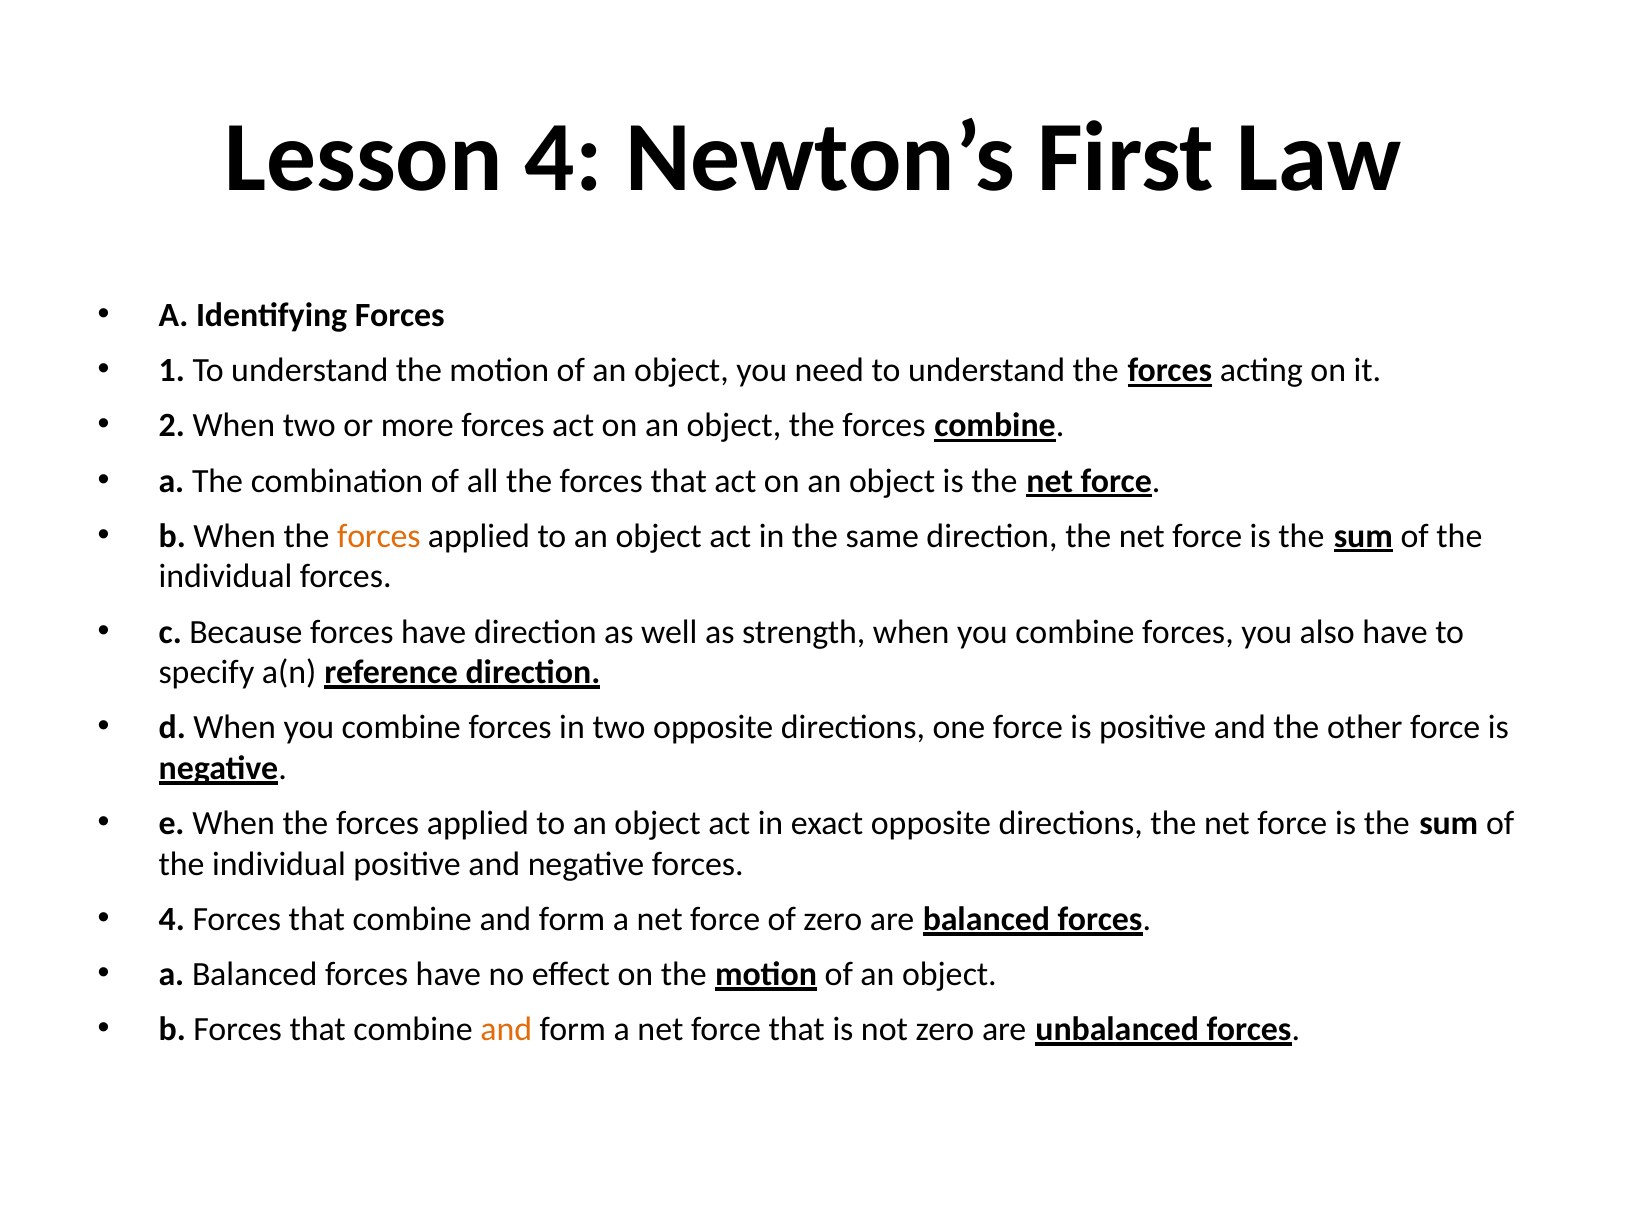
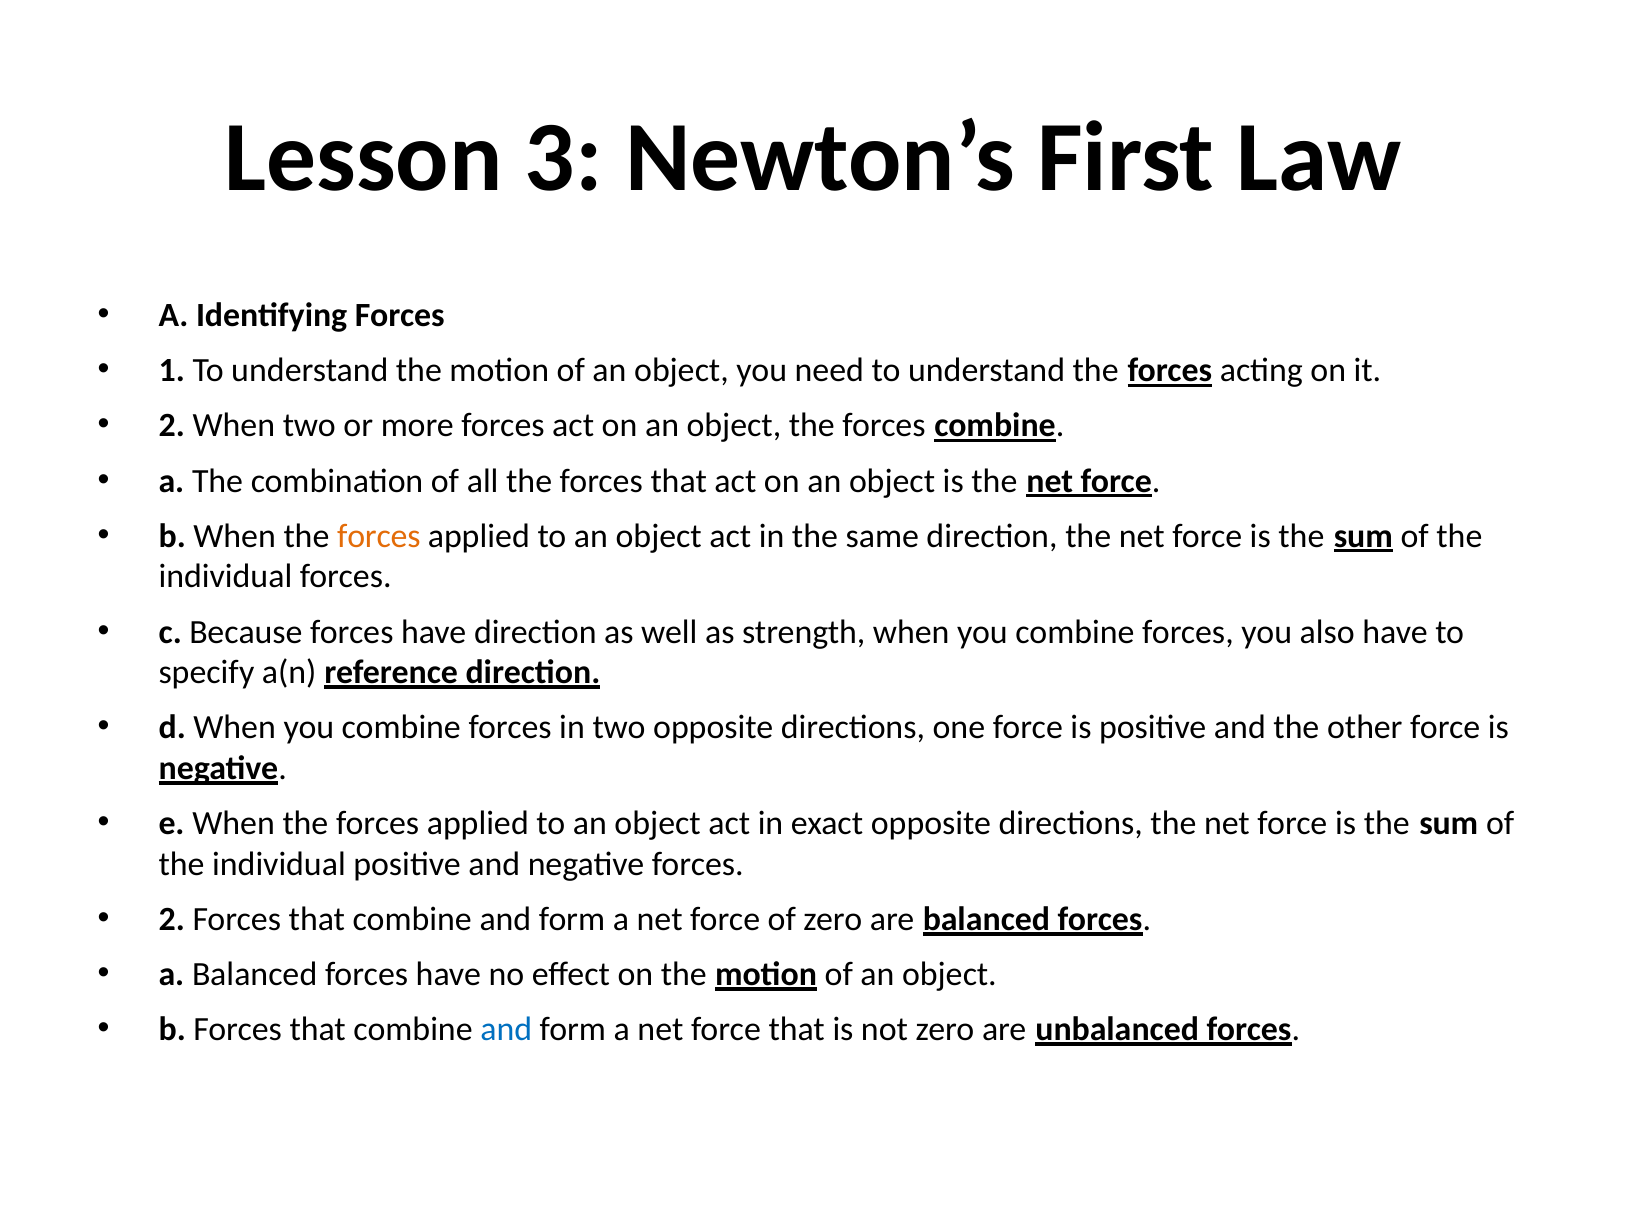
Lesson 4: 4 -> 3
4 at (172, 919): 4 -> 2
and at (506, 1030) colour: orange -> blue
